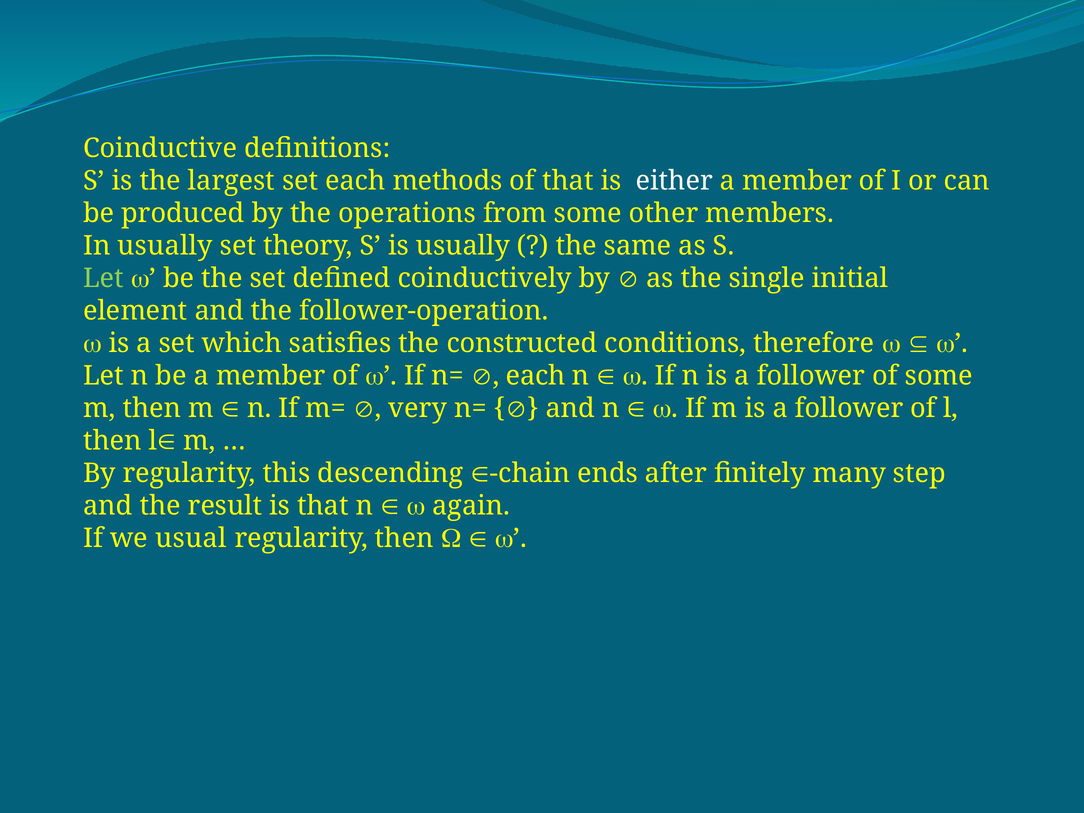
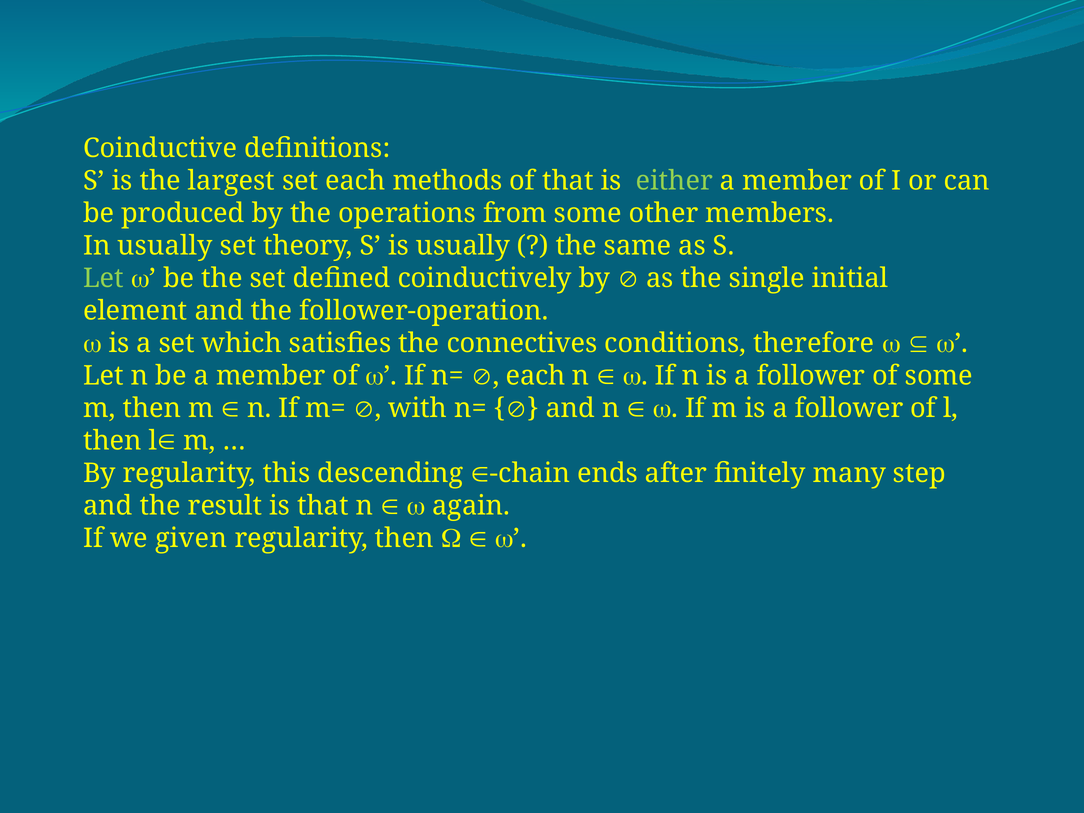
either colour: white -> light green
constructed: constructed -> connectives
very: very -> with
usual: usual -> given
